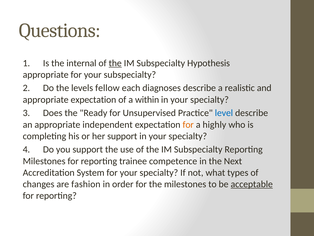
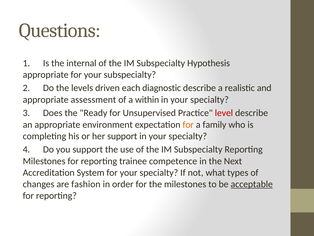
the at (115, 63) underline: present -> none
fellow: fellow -> driven
diagnoses: diagnoses -> diagnostic
appropriate expectation: expectation -> assessment
level colour: blue -> red
independent: independent -> environment
highly: highly -> family
